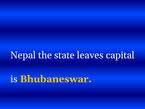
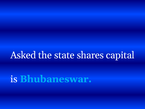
Nepal: Nepal -> Asked
leaves: leaves -> shares
Bhubaneswar colour: yellow -> light blue
